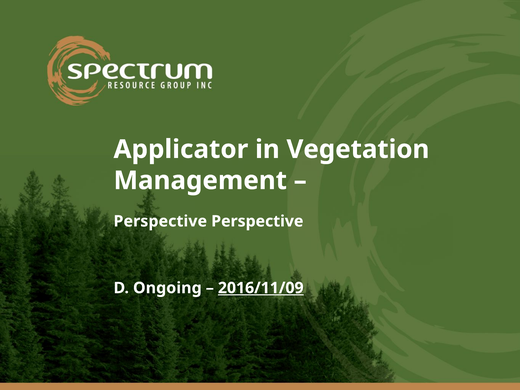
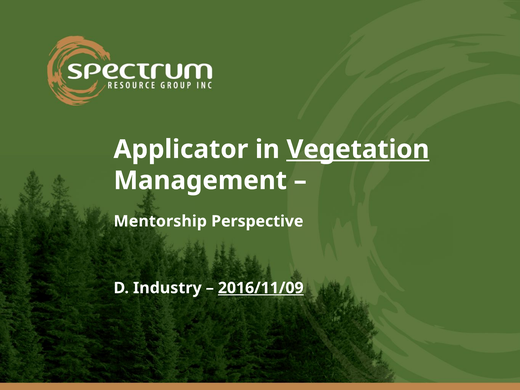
Vegetation underline: none -> present
Perspective at (160, 221): Perspective -> Mentorship
Ongoing: Ongoing -> Industry
